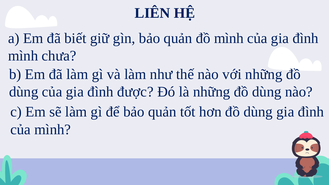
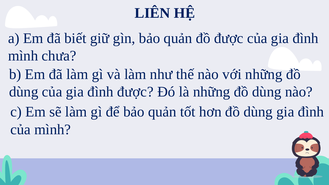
đồ mình: mình -> được
